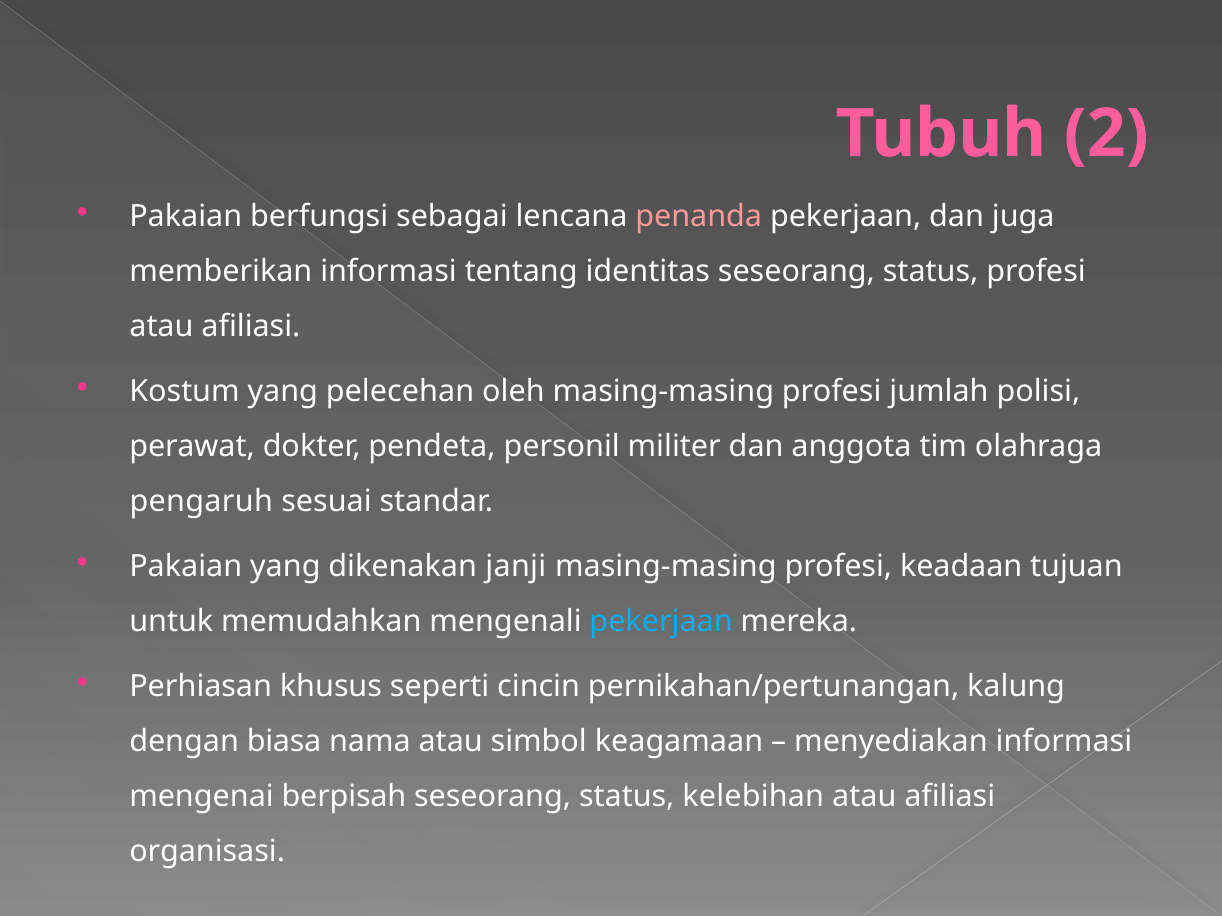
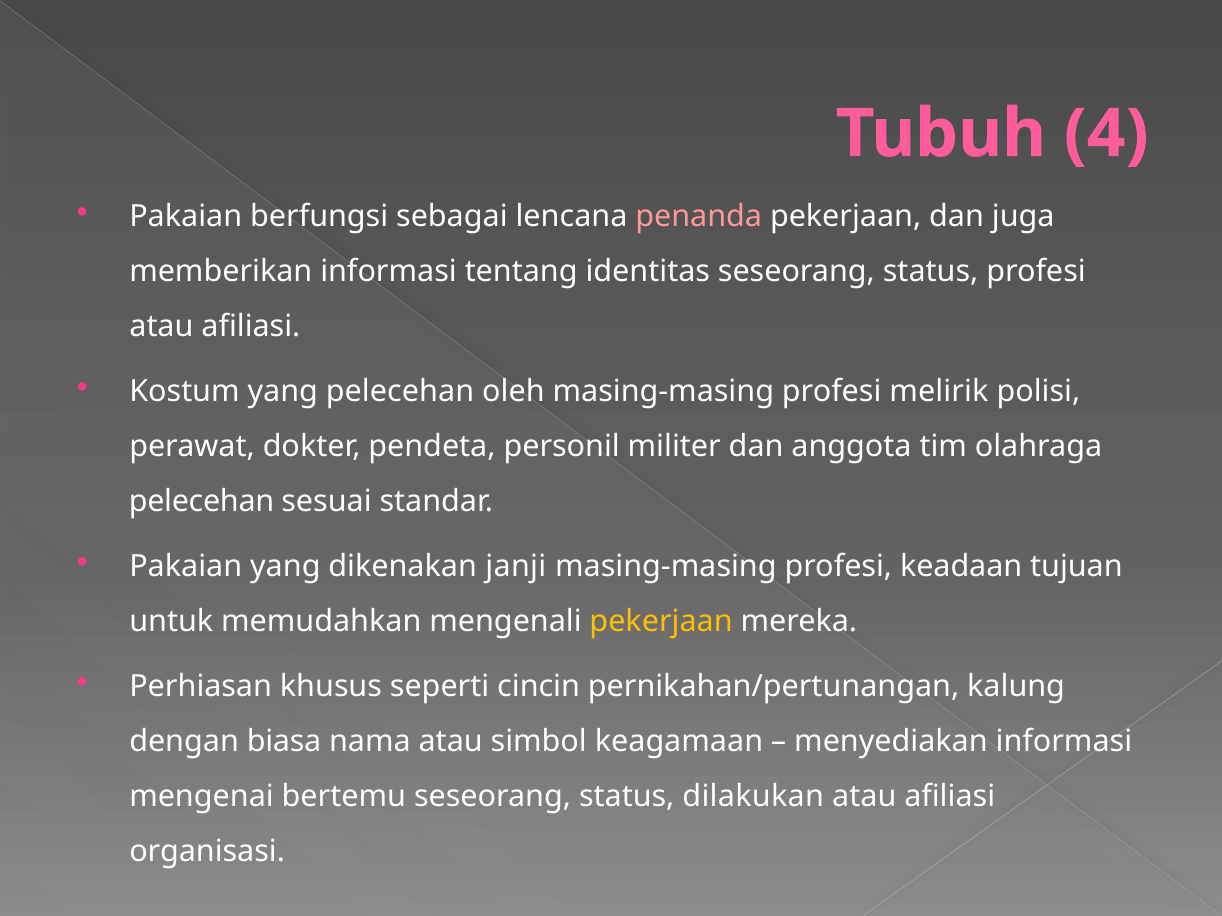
2: 2 -> 4
jumlah: jumlah -> melirik
pengaruh at (201, 502): pengaruh -> pelecehan
pekerjaan at (661, 622) colour: light blue -> yellow
berpisah: berpisah -> bertemu
kelebihan: kelebihan -> dilakukan
